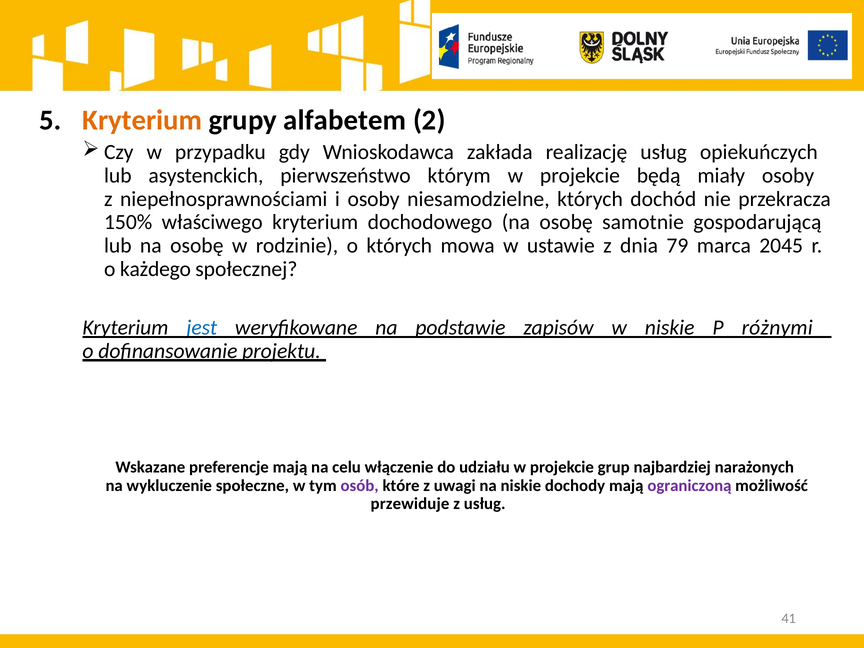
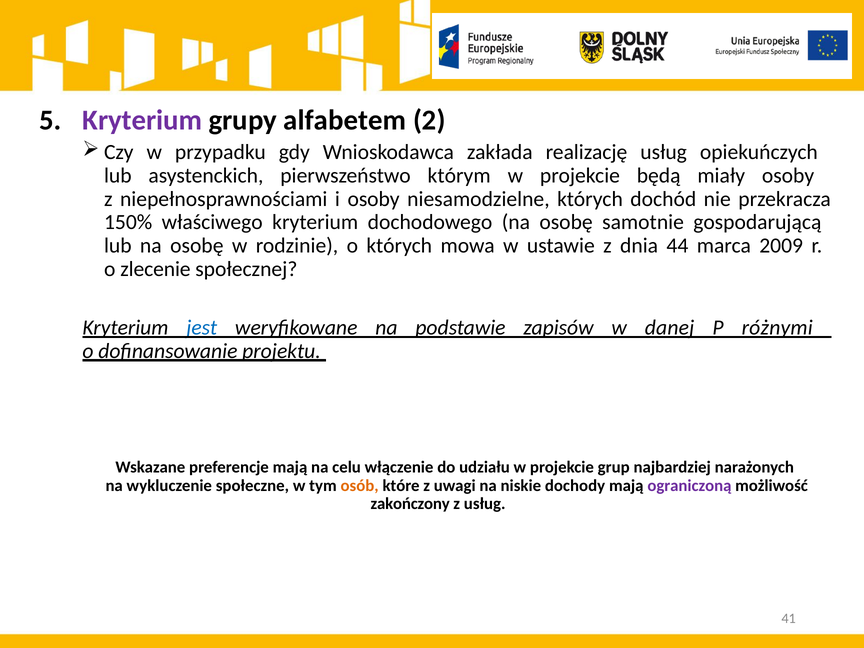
Kryterium at (142, 120) colour: orange -> purple
79: 79 -> 44
2045: 2045 -> 2009
każdego: każdego -> zlecenie
w niskie: niskie -> danej
osób colour: purple -> orange
przewiduje: przewiduje -> zakończony
